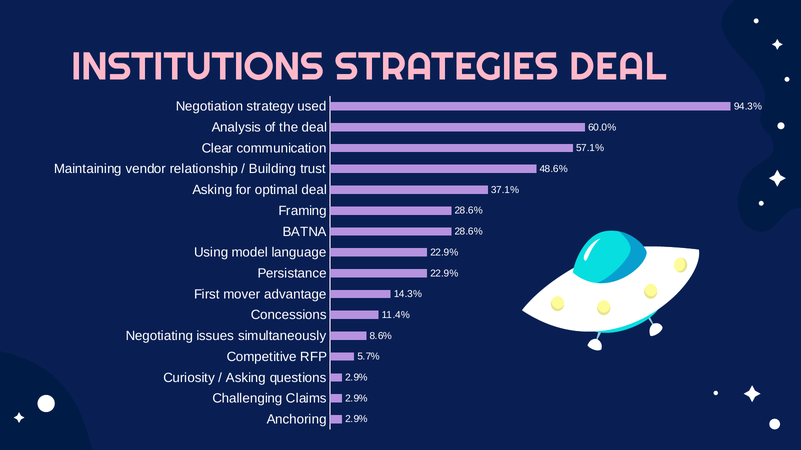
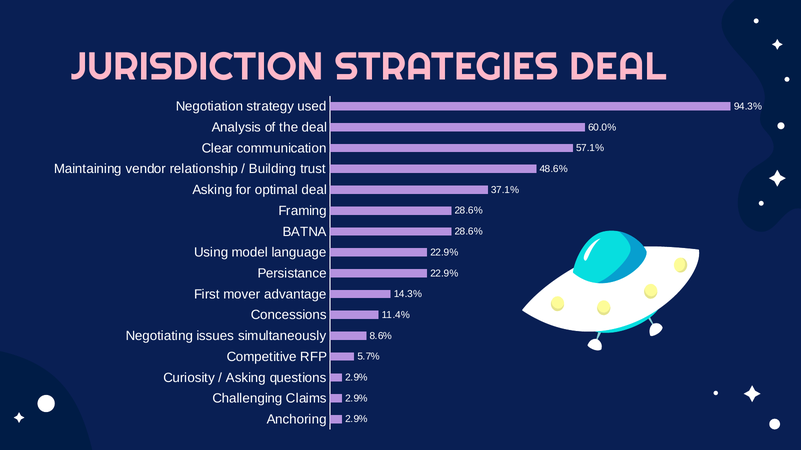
INSTITUTIONS: INSTITUTIONS -> JURISDICTION
